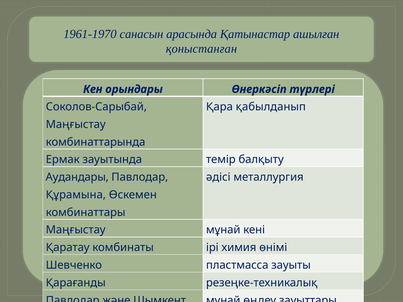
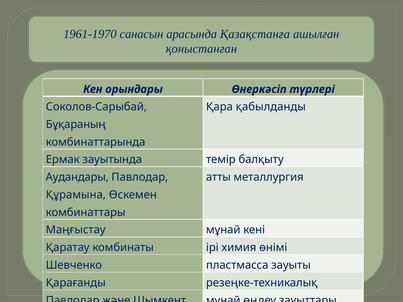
Қатынастар: Қатынастар -> Қазақстанға
қабылданып: қабылданып -> қабылданды
Маңғыстау at (76, 125): Маңғыстау -> Бұқараның
әдісі: әдісі -> атты
